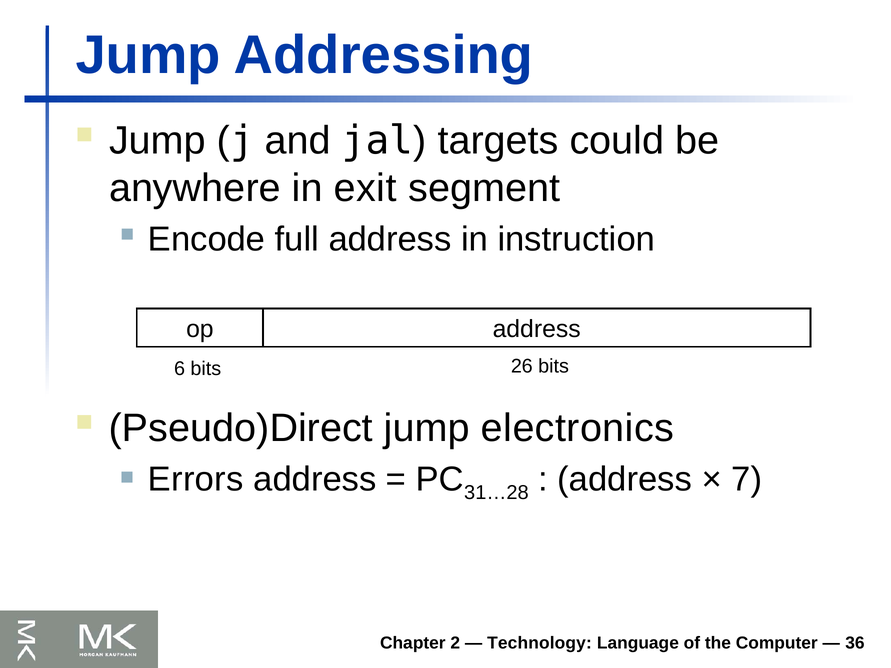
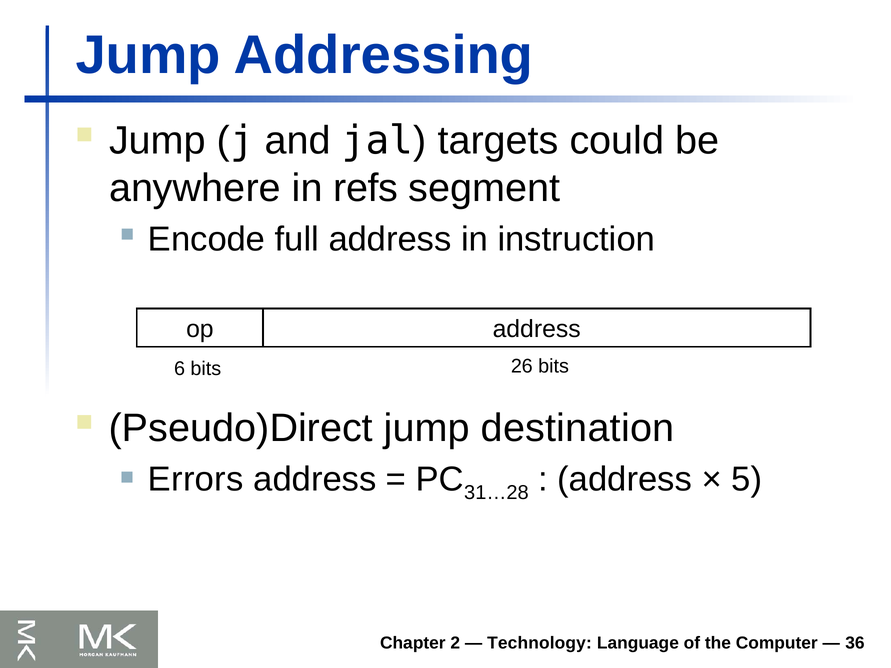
exit: exit -> refs
electronics: electronics -> destination
7: 7 -> 5
